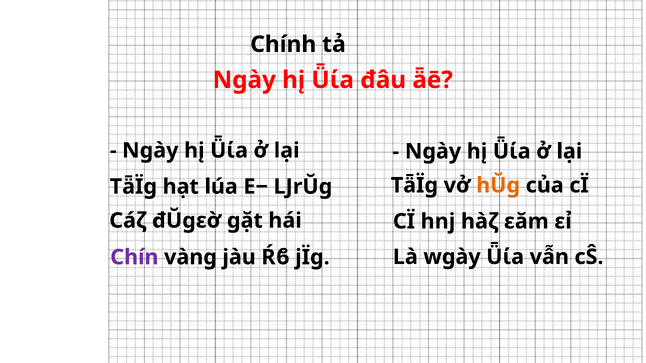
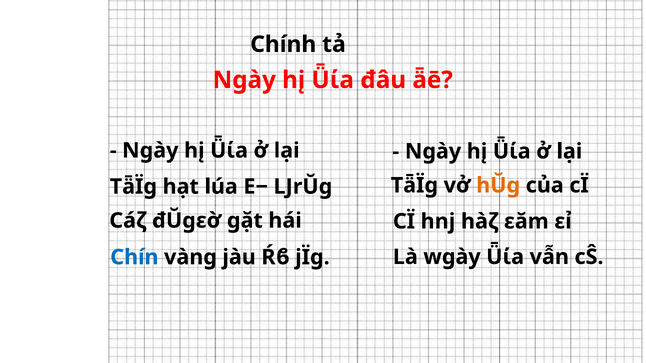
Chín colour: purple -> blue
